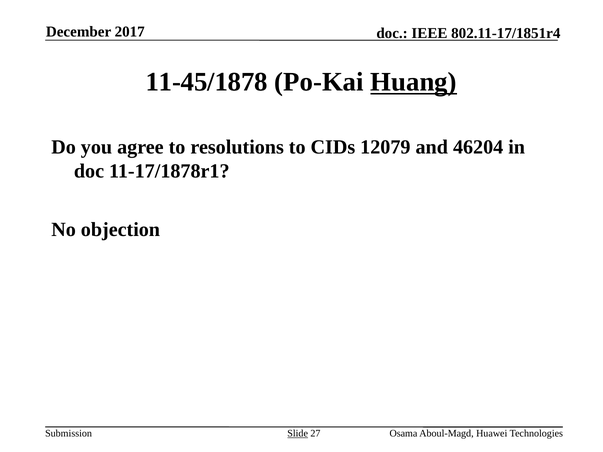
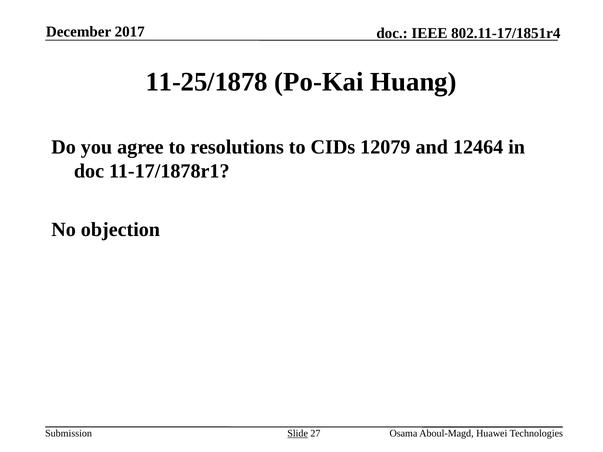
11-45/1878: 11-45/1878 -> 11-25/1878
Huang underline: present -> none
46204: 46204 -> 12464
